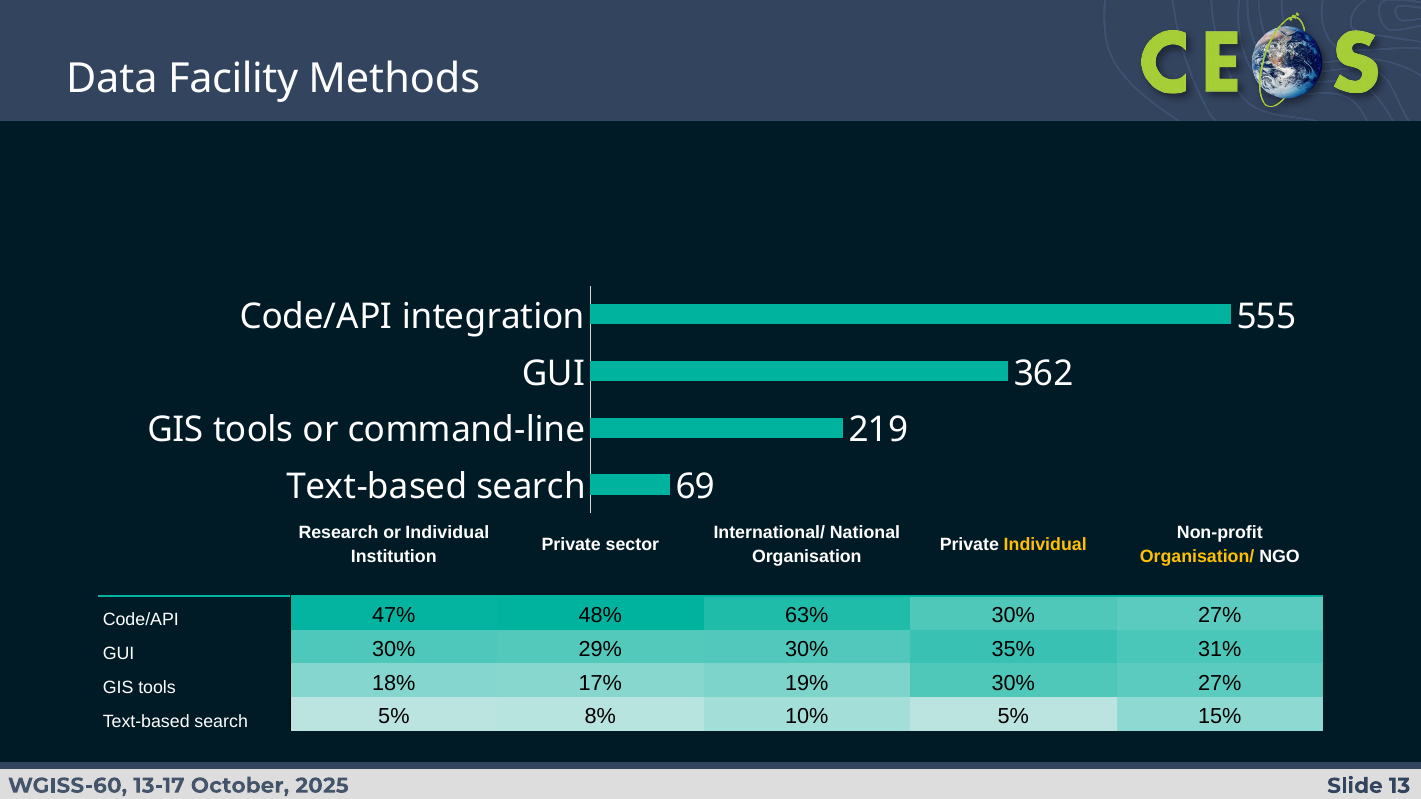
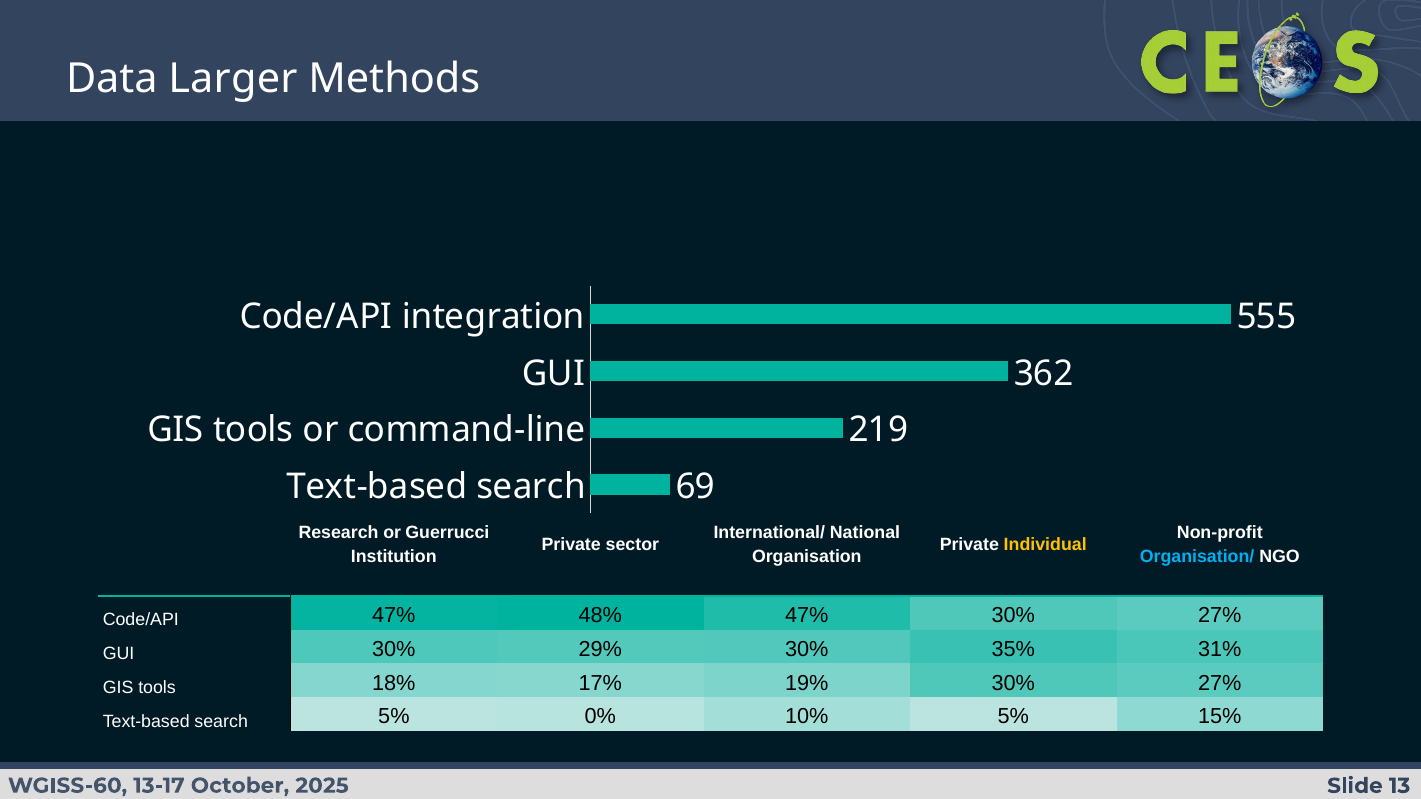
Facility: Facility -> Larger
or Individual: Individual -> Guerrucci
Organisation/ colour: yellow -> light blue
48% 63%: 63% -> 47%
8%: 8% -> 0%
